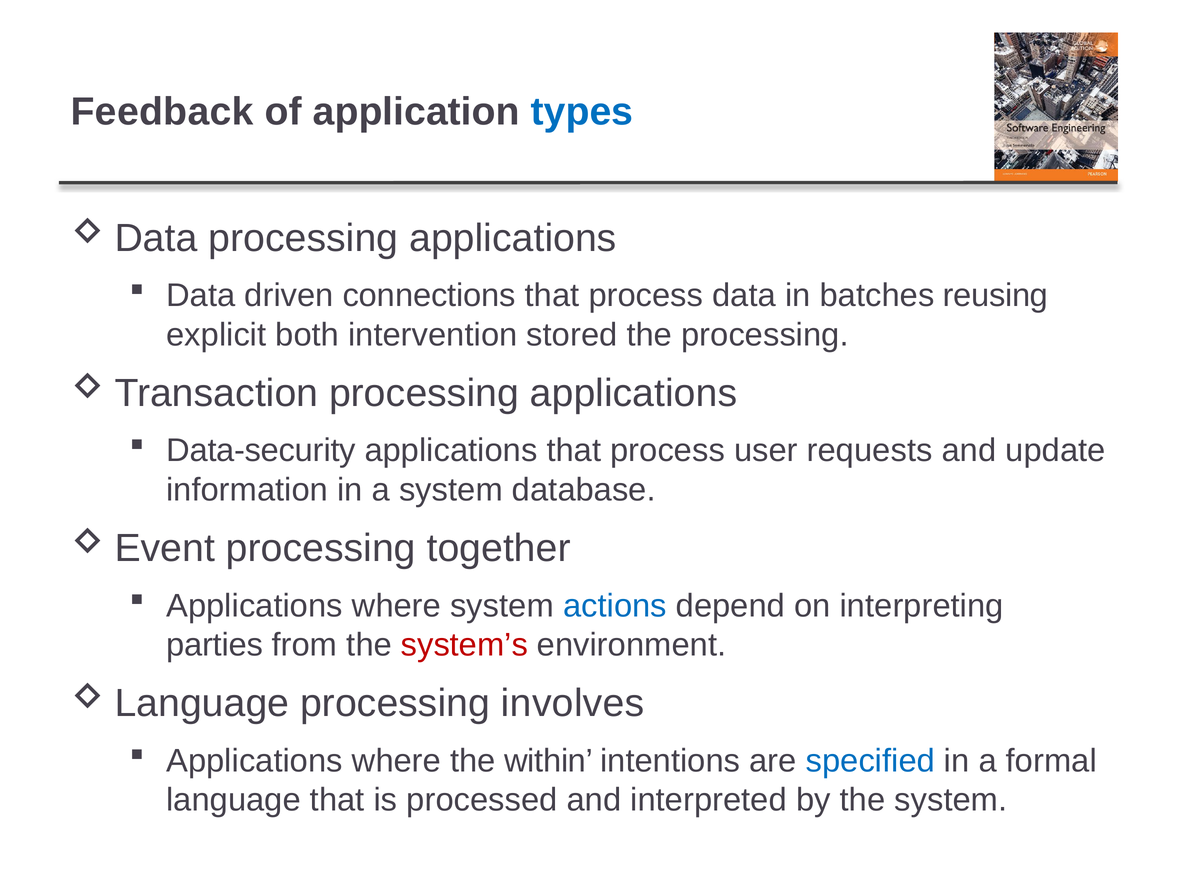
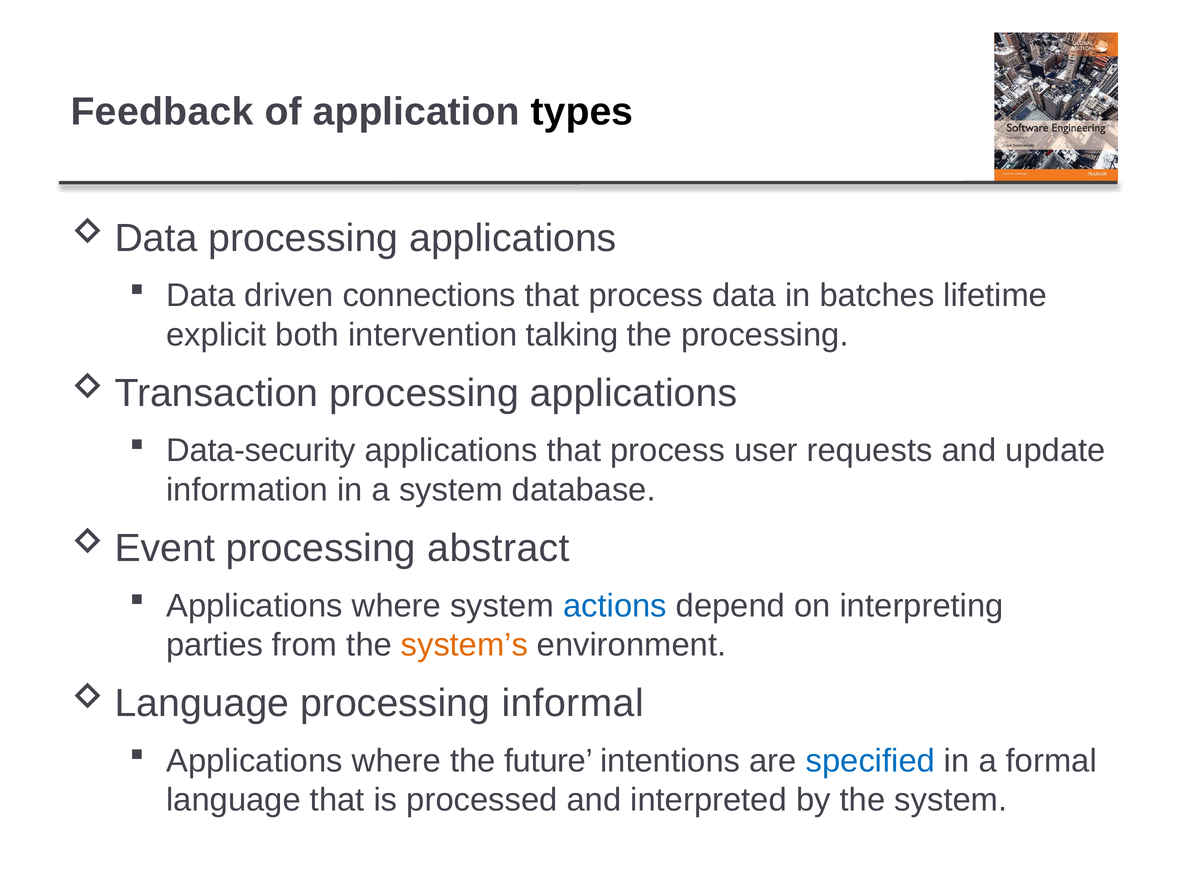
types colour: blue -> black
reusing: reusing -> lifetime
stored: stored -> talking
together: together -> abstract
system’s colour: red -> orange
involves: involves -> informal
within: within -> future
